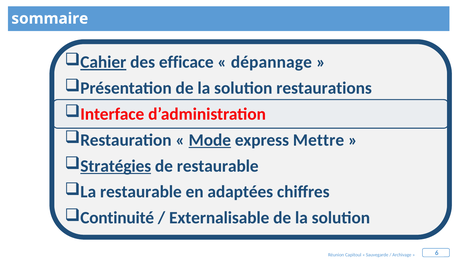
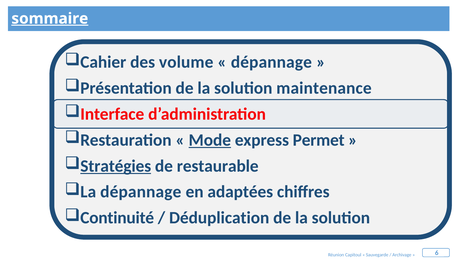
sommaire underline: none -> present
Cahier underline: present -> none
efficace: efficace -> volume
restaurations: restaurations -> maintenance
Mettre: Mettre -> Permet
La restaurable: restaurable -> dépannage
Externalisable: Externalisable -> Déduplication
